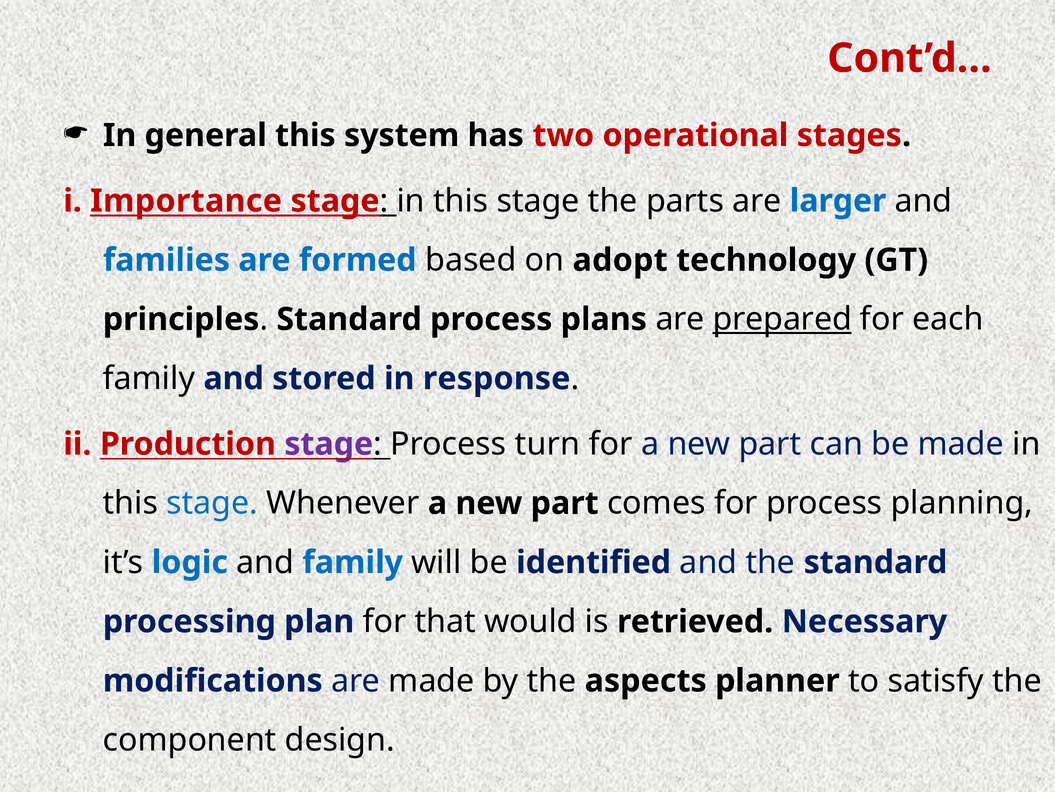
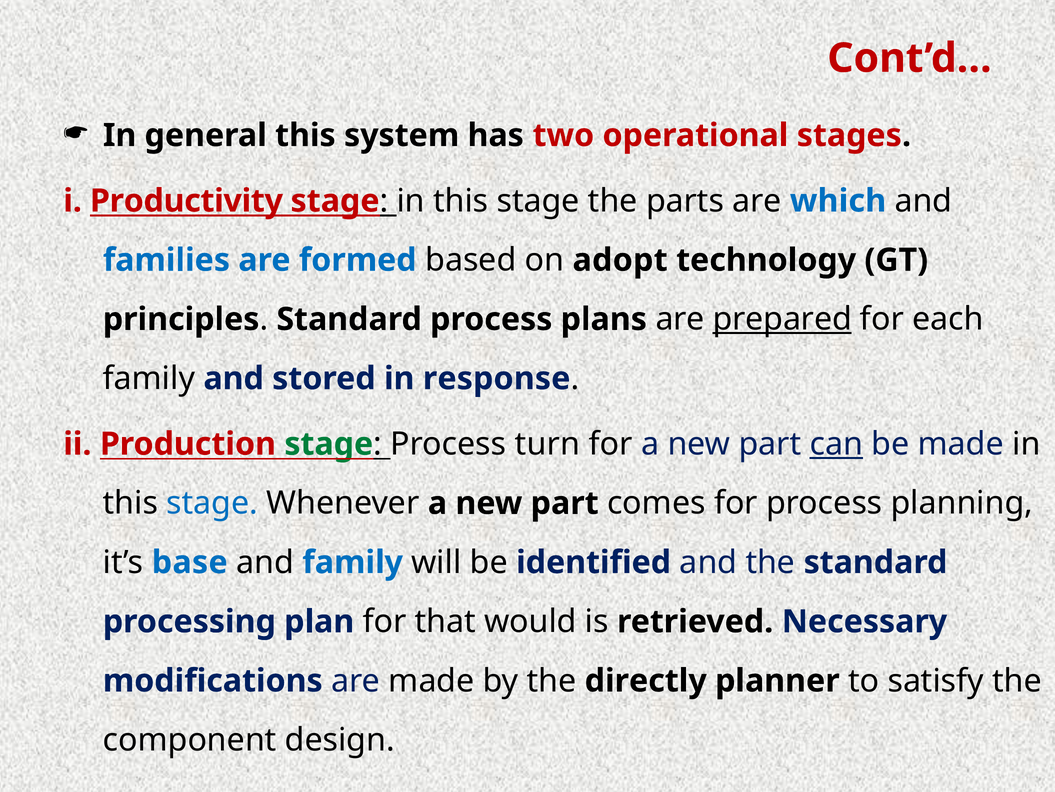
Importance: Importance -> Productivity
larger: larger -> which
stage at (329, 444) colour: purple -> green
can underline: none -> present
logic: logic -> base
aspects: aspects -> directly
